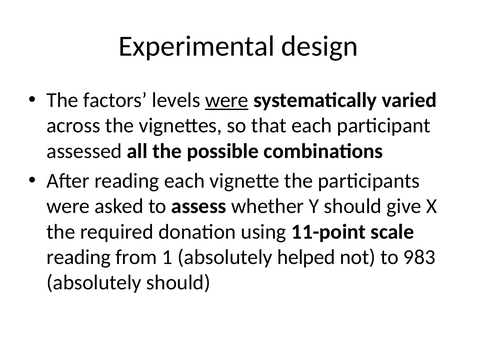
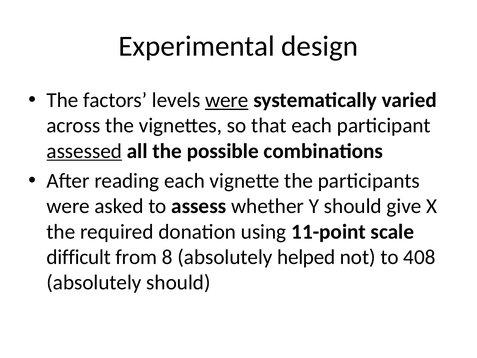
assessed underline: none -> present
reading at (79, 257): reading -> difficult
1: 1 -> 8
983: 983 -> 408
